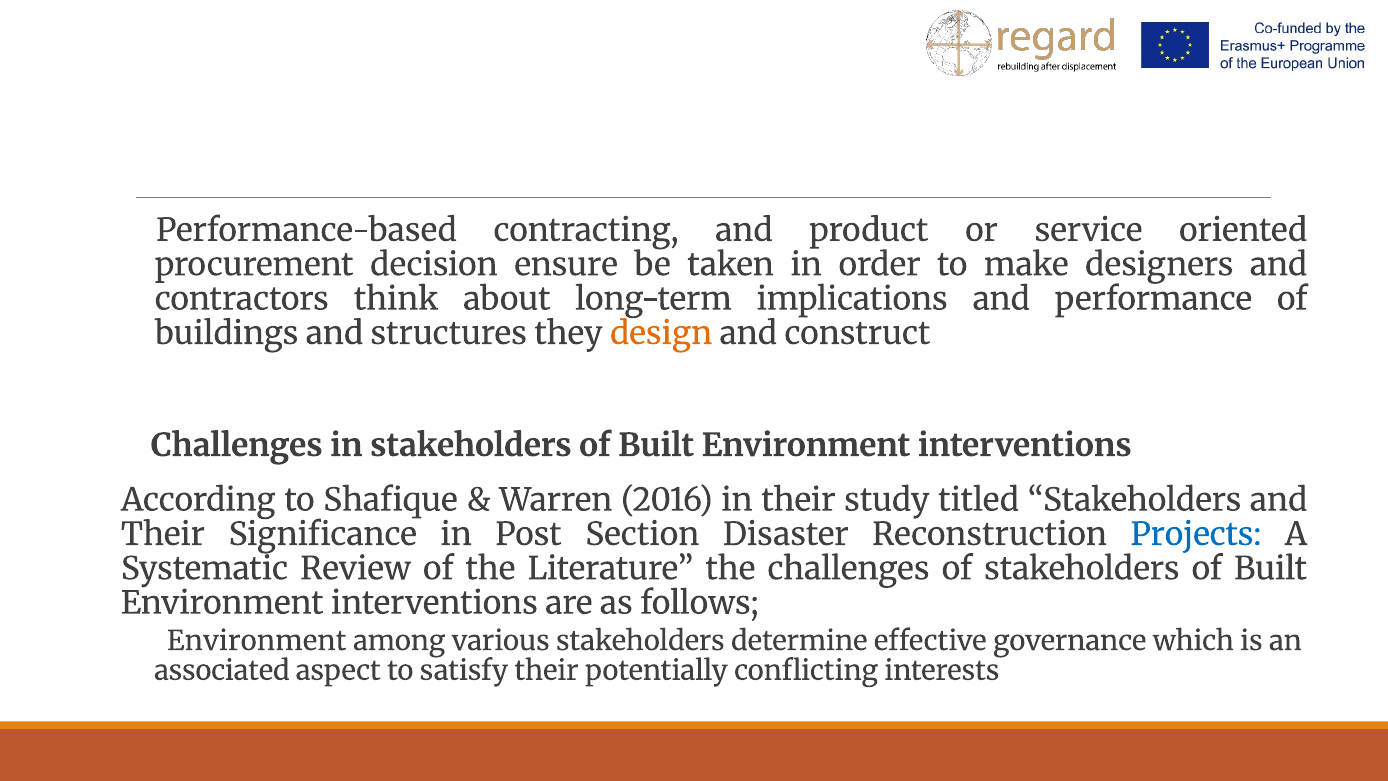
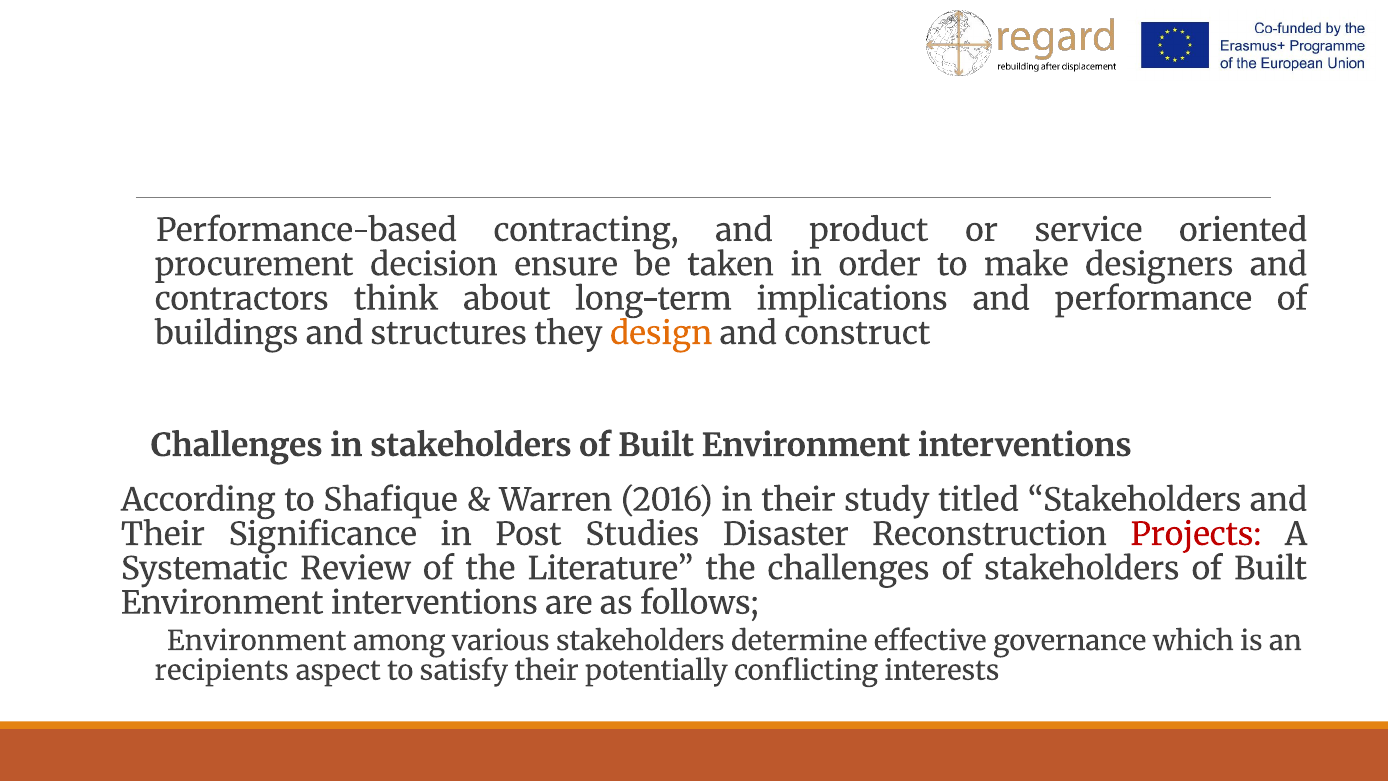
Section: Section -> Studies
Projects colour: blue -> red
associated: associated -> recipients
